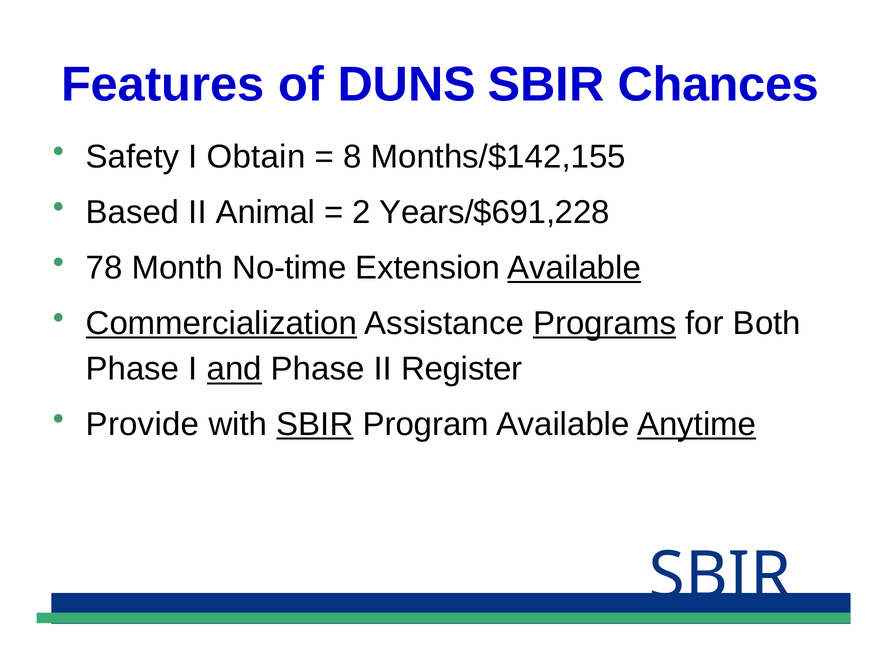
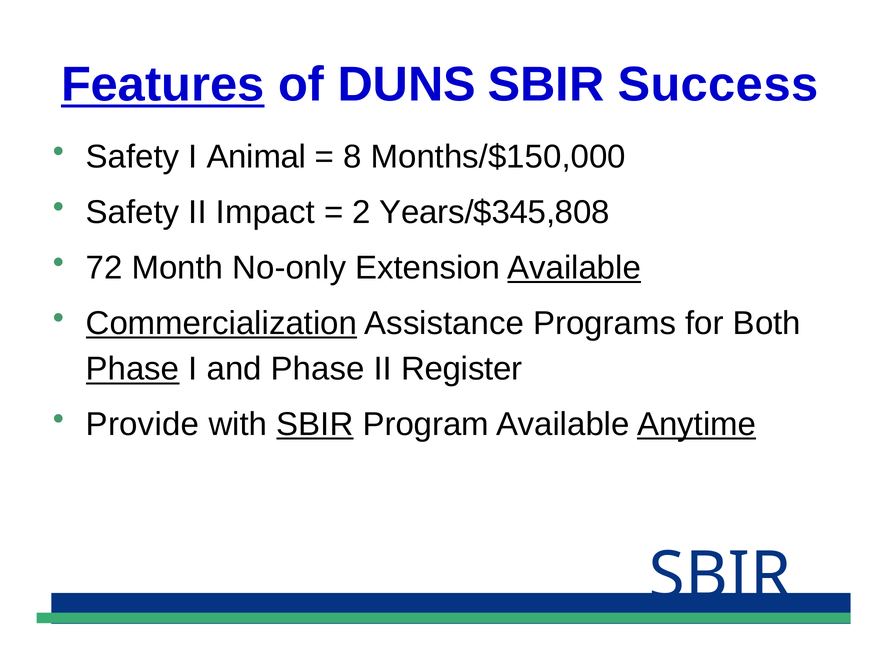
Features underline: none -> present
Chances: Chances -> Success
Obtain: Obtain -> Animal
Months/$142,155: Months/$142,155 -> Months/$150,000
Based at (133, 213): Based -> Safety
Animal: Animal -> Impact
Years/$691,228: Years/$691,228 -> Years/$345,808
78: 78 -> 72
No-time: No-time -> No-only
Programs underline: present -> none
Phase at (133, 369) underline: none -> present
and underline: present -> none
